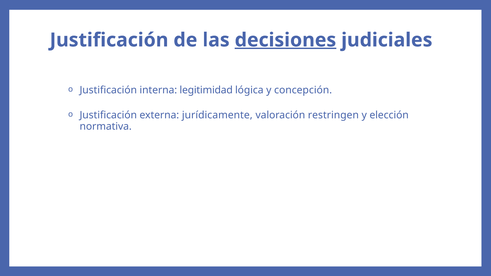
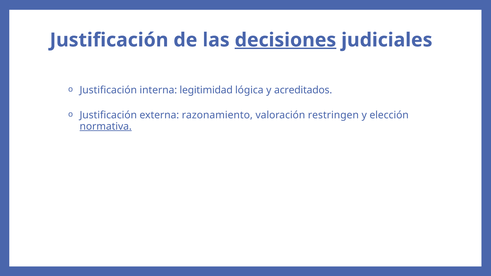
concepción: concepción -> acreditados
jurídicamente: jurídicamente -> razonamiento
normativa underline: none -> present
